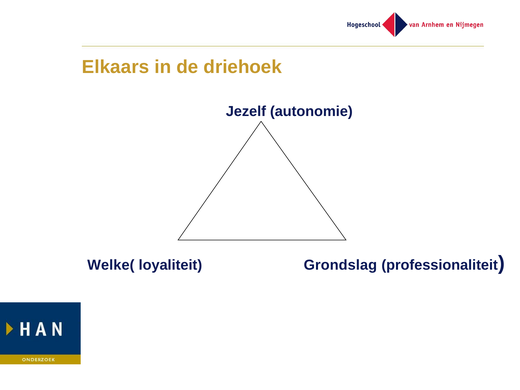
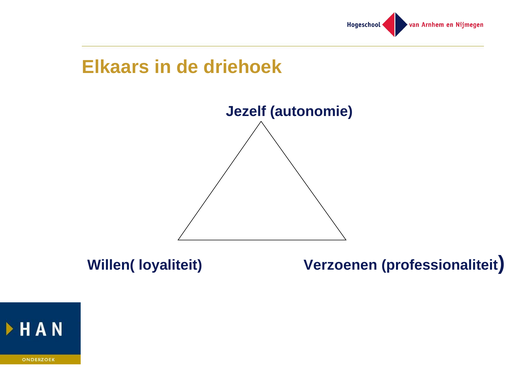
Welke(: Welke( -> Willen(
Grondslag: Grondslag -> Verzoenen
